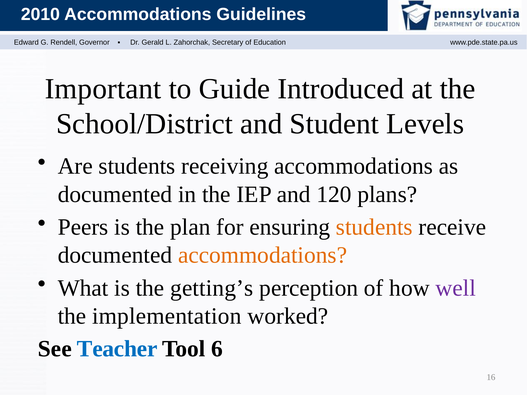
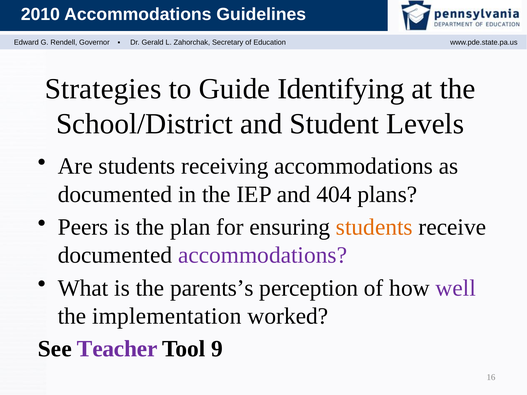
Important: Important -> Strategies
Introduced: Introduced -> Identifying
120: 120 -> 404
accommodations at (263, 255) colour: orange -> purple
getting’s: getting’s -> parents’s
Teacher colour: blue -> purple
6: 6 -> 9
